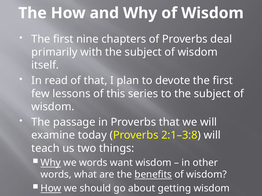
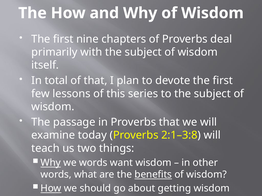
read: read -> total
